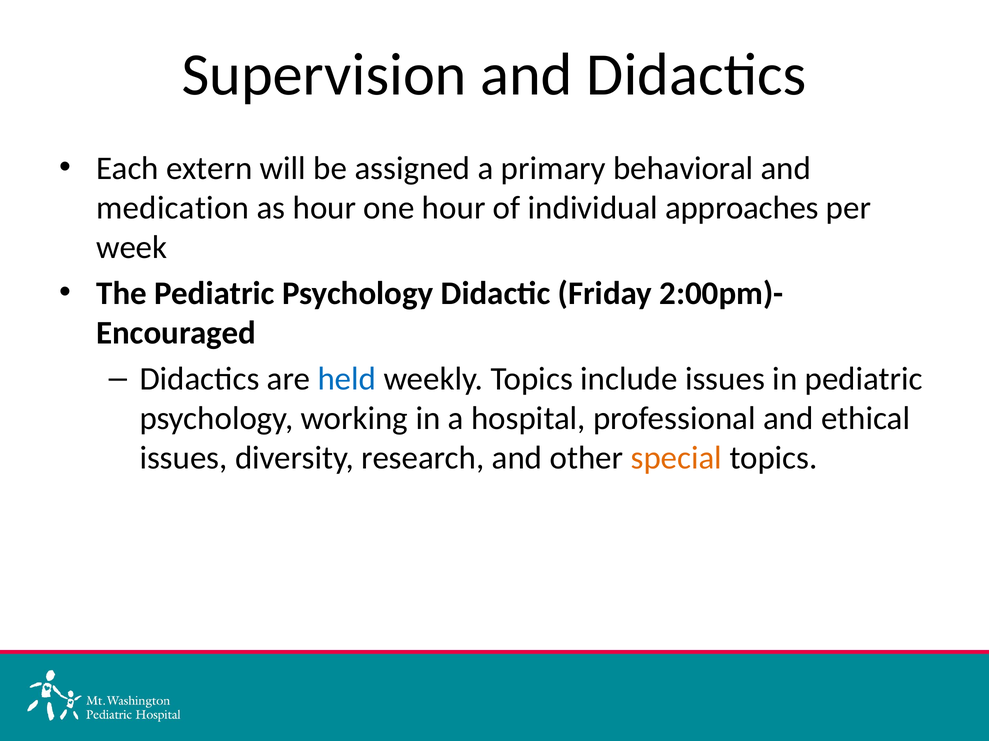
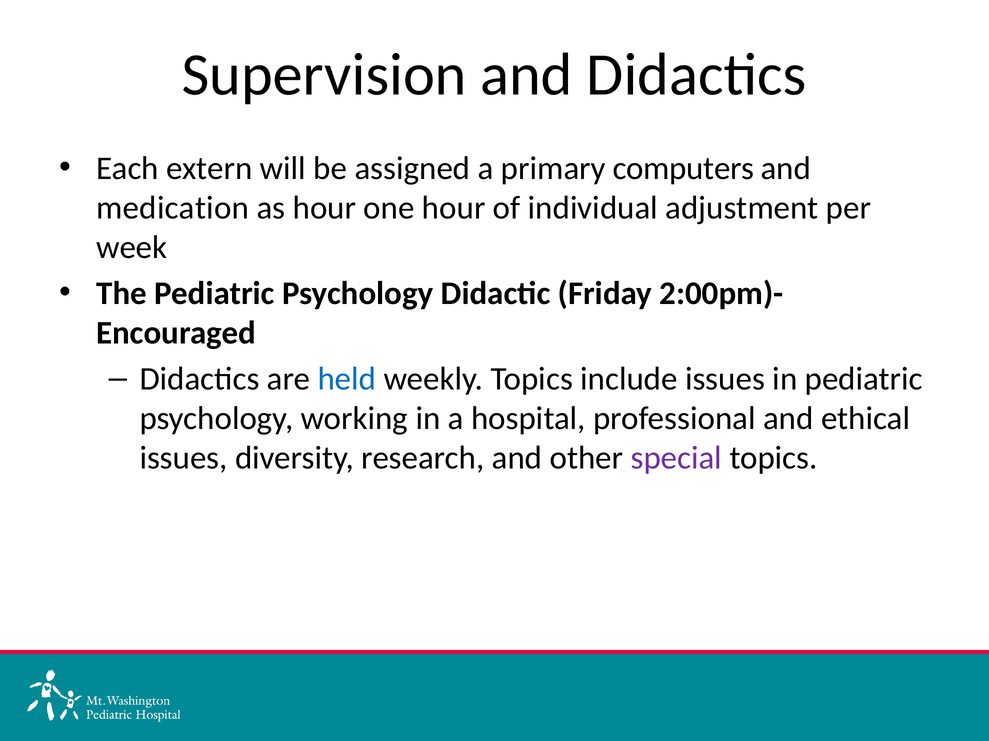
behavioral: behavioral -> computers
approaches: approaches -> adjustment
special colour: orange -> purple
